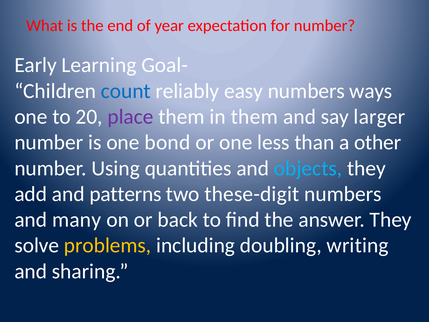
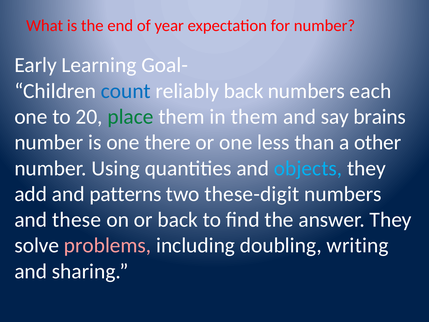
reliably easy: easy -> back
ways: ways -> each
place colour: purple -> green
larger: larger -> brains
bond: bond -> there
many: many -> these
problems colour: yellow -> pink
